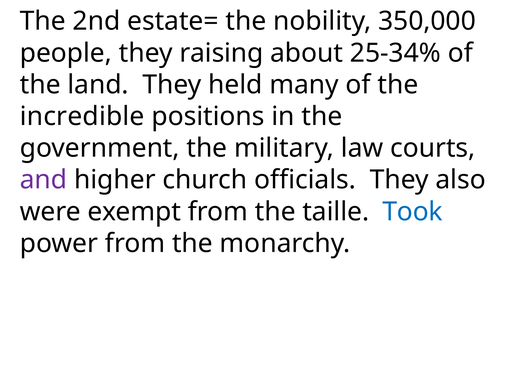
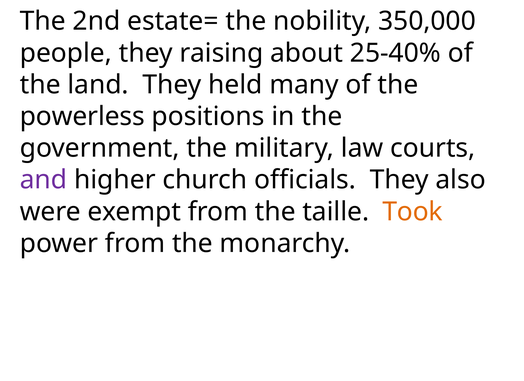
25-34%: 25-34% -> 25-40%
incredible: incredible -> powerless
Took colour: blue -> orange
